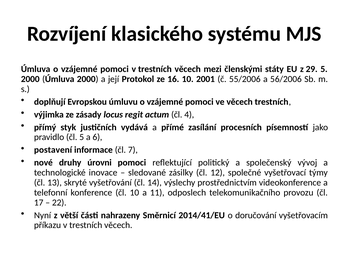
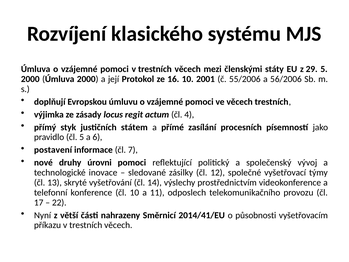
vydává: vydává -> státem
doručování: doručování -> působnosti
